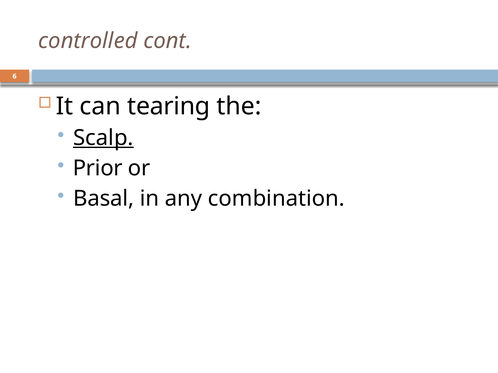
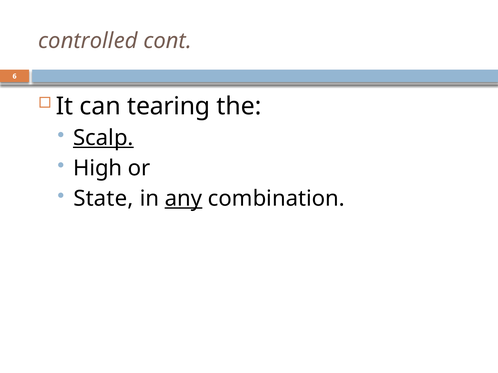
Prior: Prior -> High
Basal: Basal -> State
any underline: none -> present
